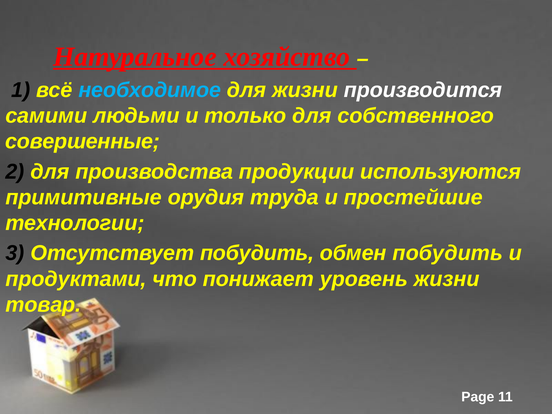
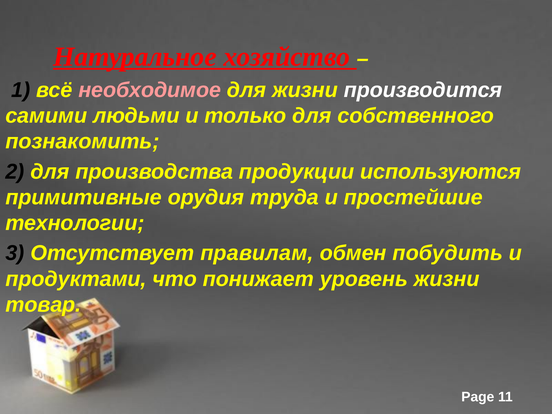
необходимое colour: light blue -> pink
совершенные: совершенные -> познакомить
Отсутствует побудить: побудить -> правилам
